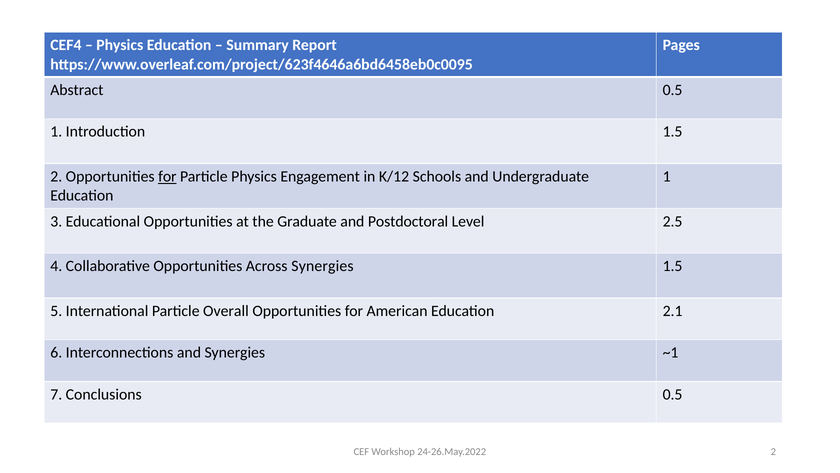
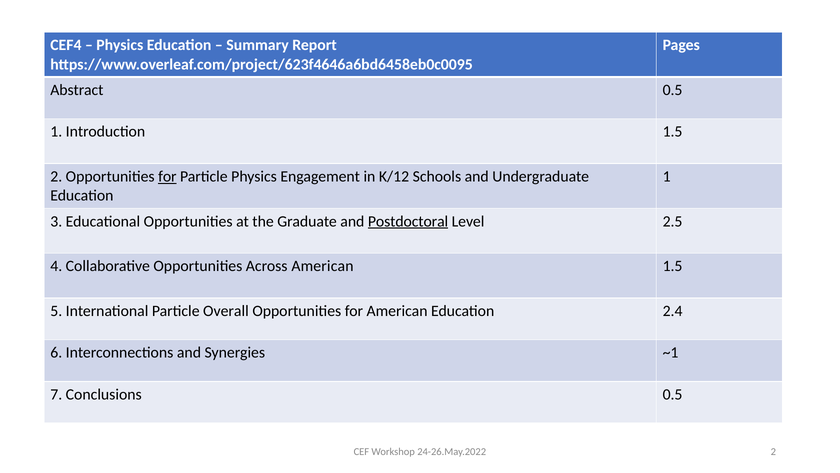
Postdoctoral underline: none -> present
Across Synergies: Synergies -> American
2.1: 2.1 -> 2.4
